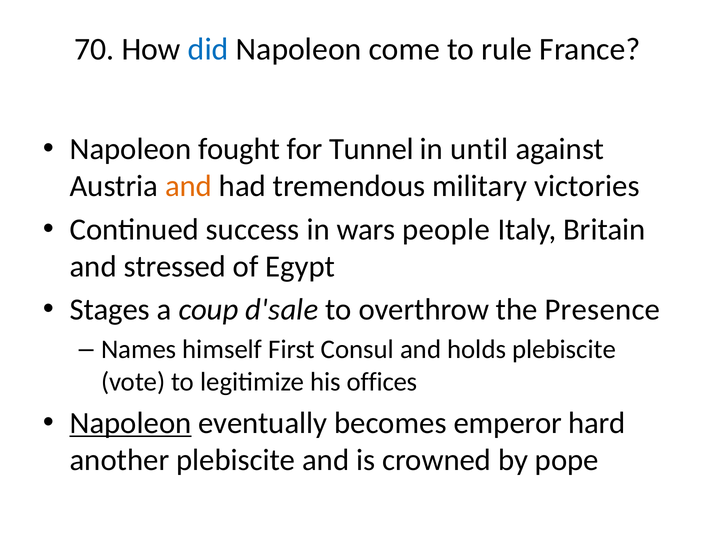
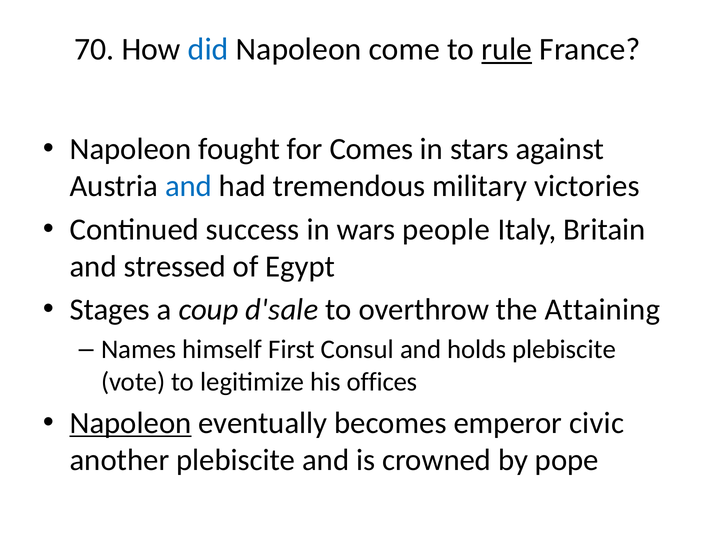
rule underline: none -> present
Tunnel: Tunnel -> Comes
until: until -> stars
and at (189, 186) colour: orange -> blue
Presence: Presence -> Attaining
hard: hard -> civic
